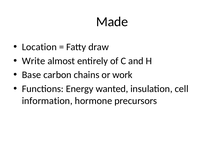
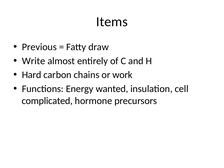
Made: Made -> Items
Location: Location -> Previous
Base: Base -> Hard
information: information -> complicated
